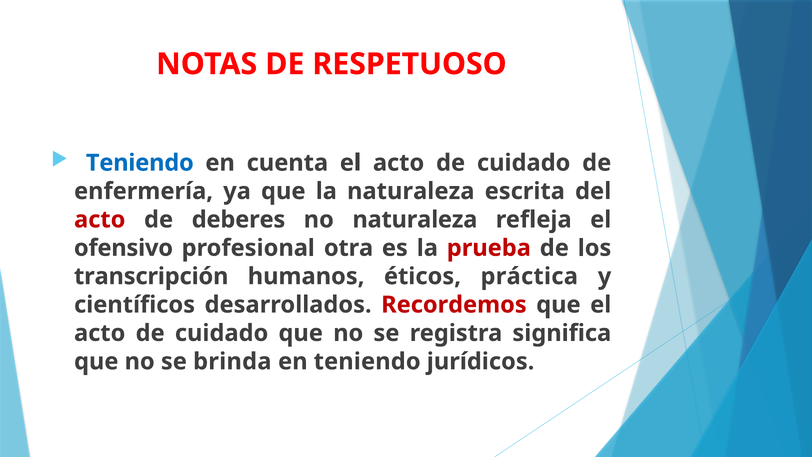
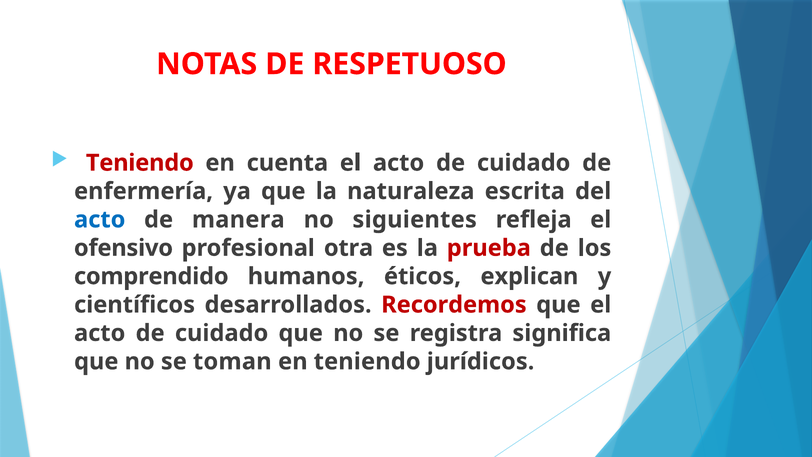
Teniendo at (140, 163) colour: blue -> red
acto at (100, 220) colour: red -> blue
deberes: deberes -> manera
no naturaleza: naturaleza -> siguientes
transcripción: transcripción -> comprendido
práctica: práctica -> explican
brinda: brinda -> toman
